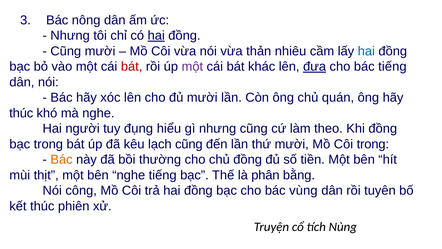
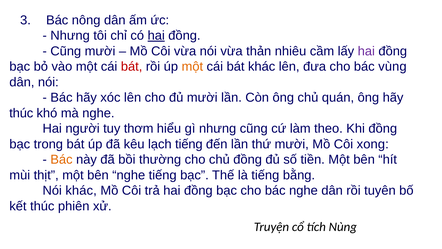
hai at (366, 51) colour: blue -> purple
một at (192, 67) colour: purple -> orange
đưa underline: present -> none
bác tiếng: tiếng -> vùng
đụng: đụng -> thơm
lạch cũng: cũng -> tiếng
Côi trong: trong -> xong
là phân: phân -> tiếng
Nói công: công -> khác
bác vùng: vùng -> nghe
